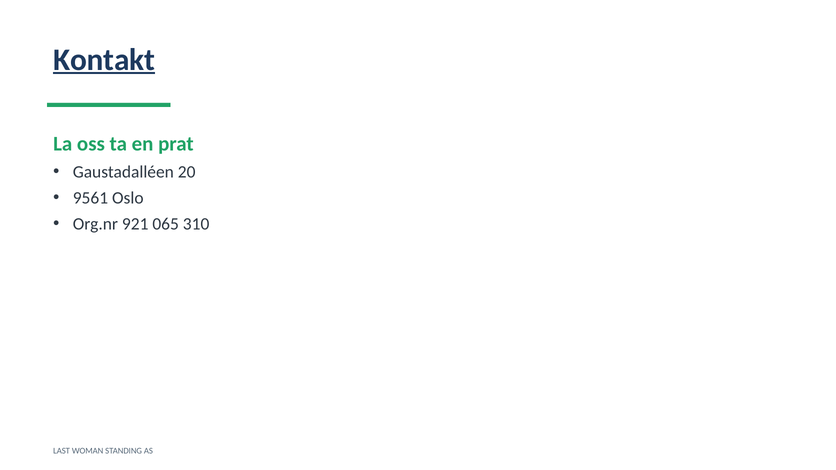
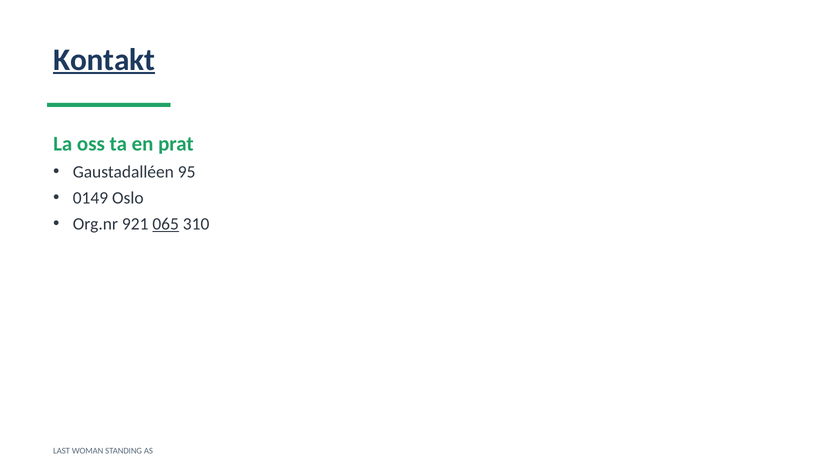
20: 20 -> 95
9561: 9561 -> 0149
065 underline: none -> present
